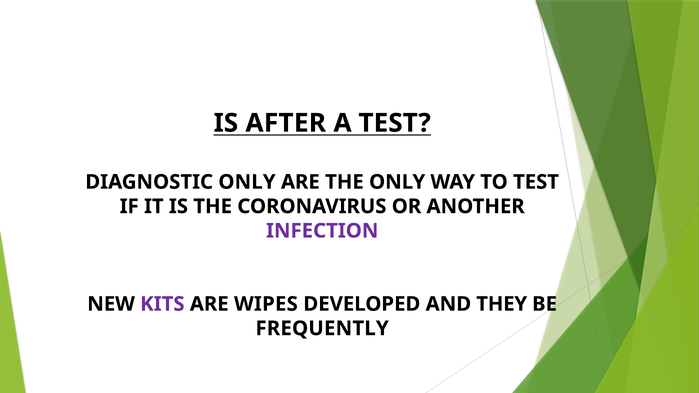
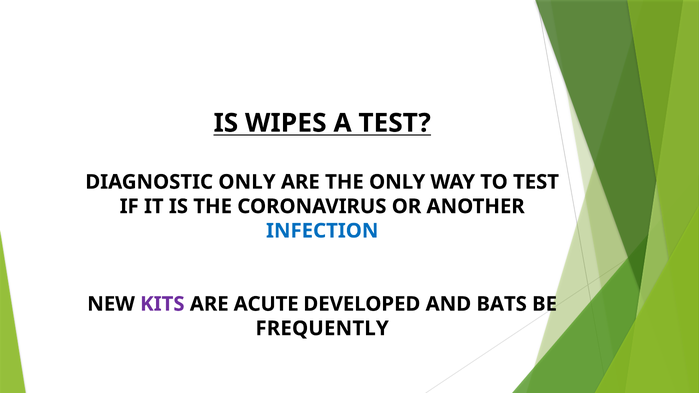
AFTER: AFTER -> WIPES
INFECTION colour: purple -> blue
WIPES: WIPES -> ACUTE
THEY: THEY -> BATS
